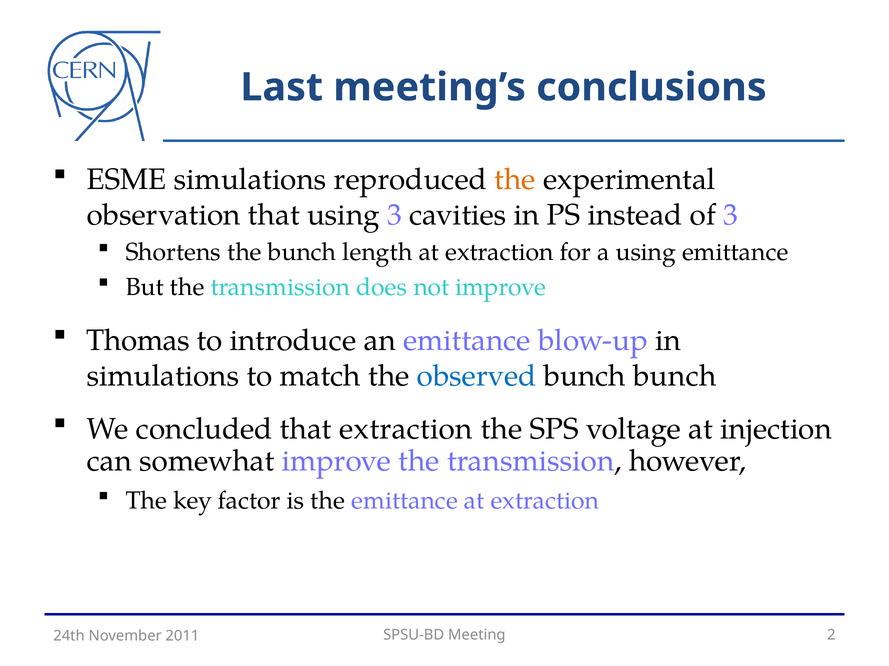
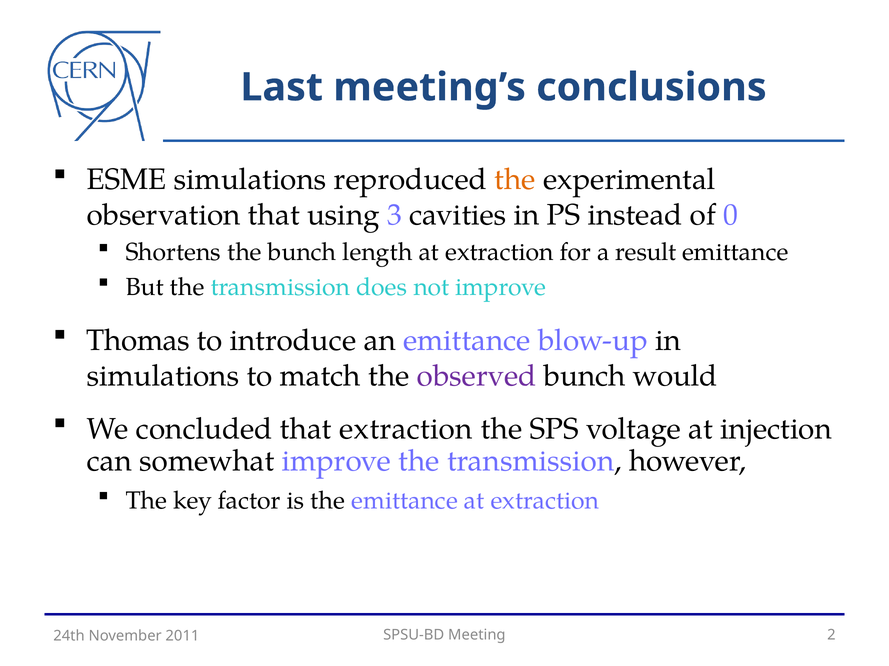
of 3: 3 -> 0
a using: using -> result
observed colour: blue -> purple
bunch bunch: bunch -> would
